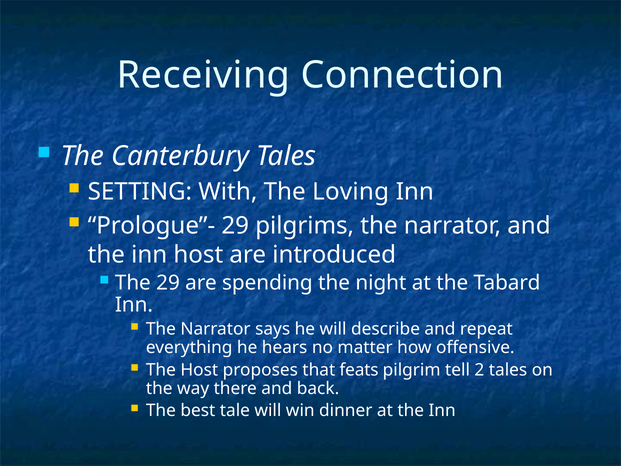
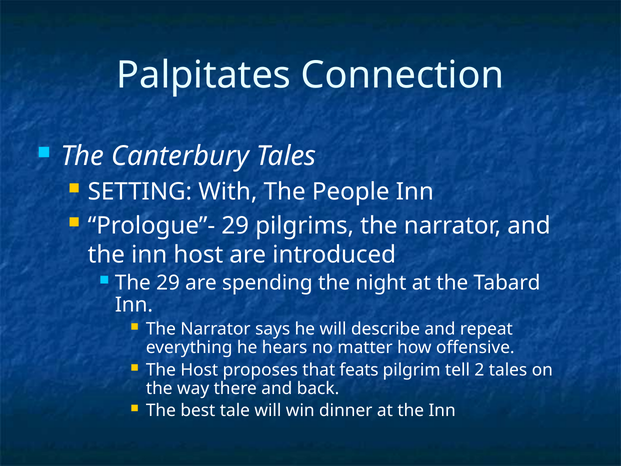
Receiving: Receiving -> Palpitates
Loving: Loving -> People
